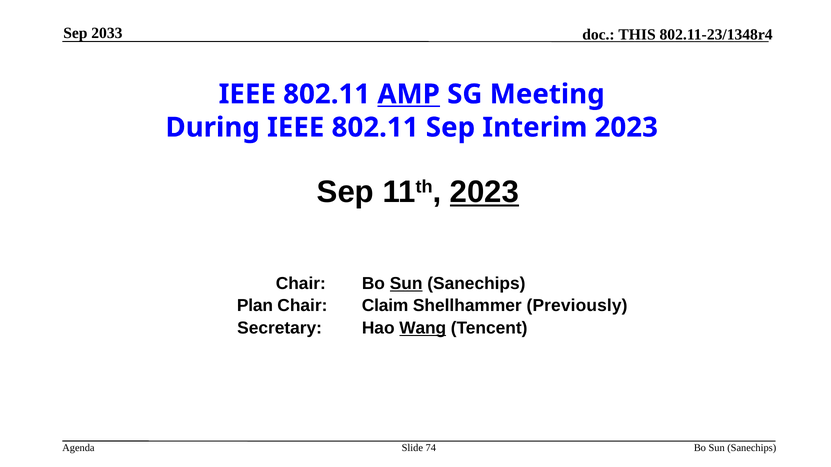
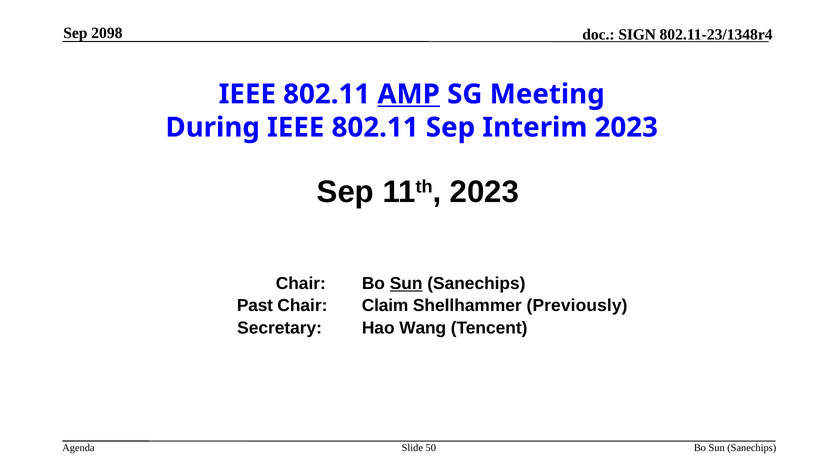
2033: 2033 -> 2098
THIS: THIS -> SIGN
2023 at (484, 192) underline: present -> none
Plan: Plan -> Past
Wang underline: present -> none
74: 74 -> 50
